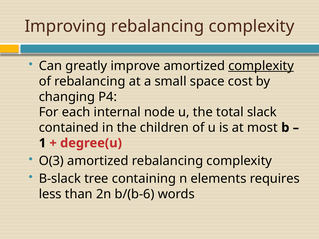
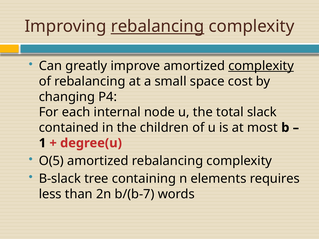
rebalancing at (158, 26) underline: none -> present
O(3: O(3 -> O(5
b/(b-6: b/(b-6 -> b/(b-7
